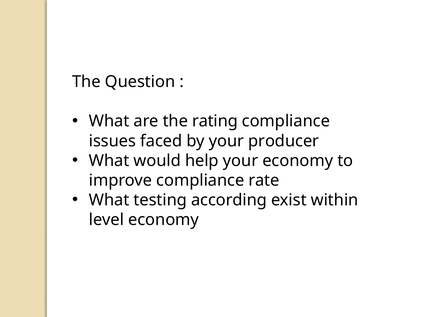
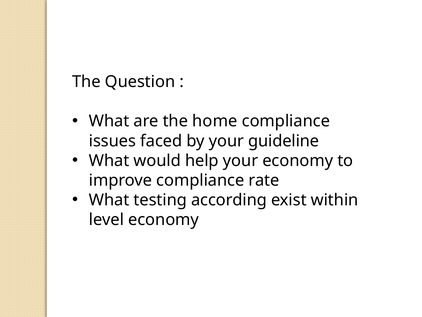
rating: rating -> home
producer: producer -> guideline
